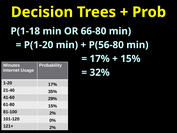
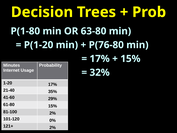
P(1-18: P(1-18 -> P(1-80
66-80: 66-80 -> 63-80
P(56-80: P(56-80 -> P(76-80
